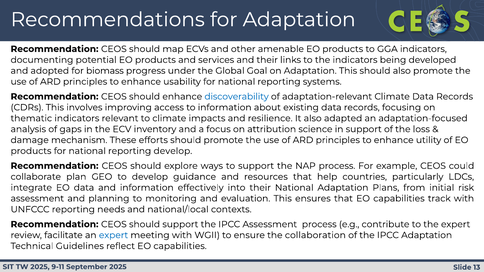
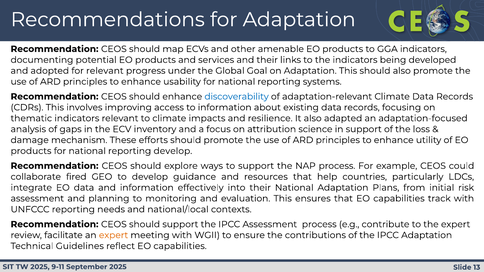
for biomass: biomass -> relevant
plan: plan -> fired
expert at (114, 235) colour: blue -> orange
collaboration: collaboration -> contributions
